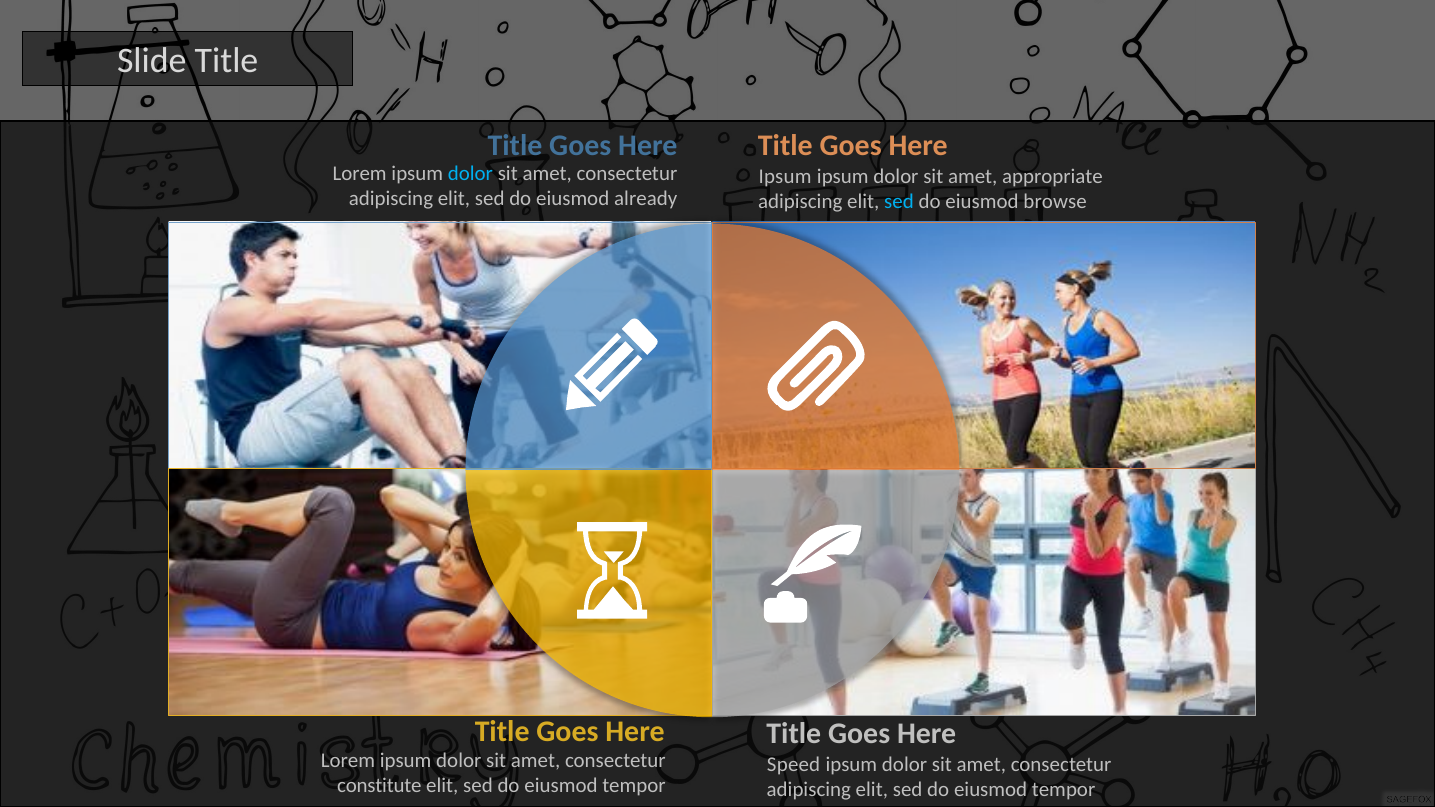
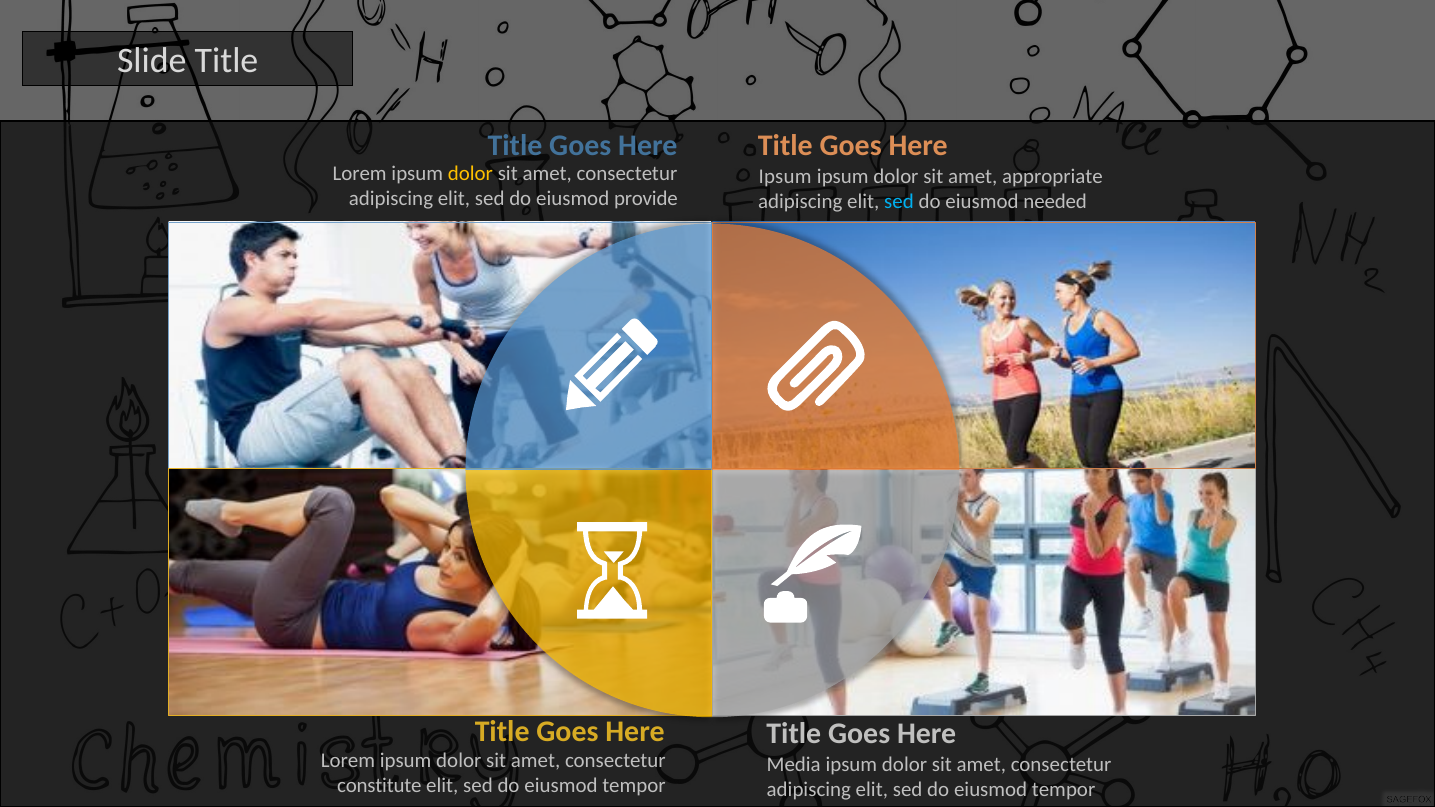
dolor at (470, 173) colour: light blue -> yellow
already: already -> provide
browse: browse -> needed
Speed: Speed -> Media
